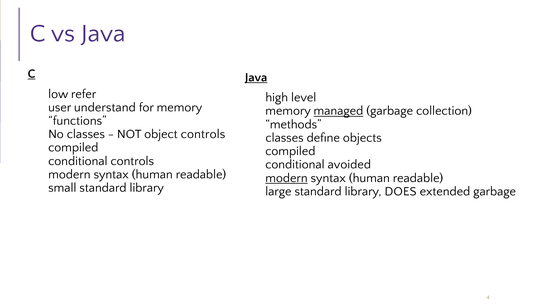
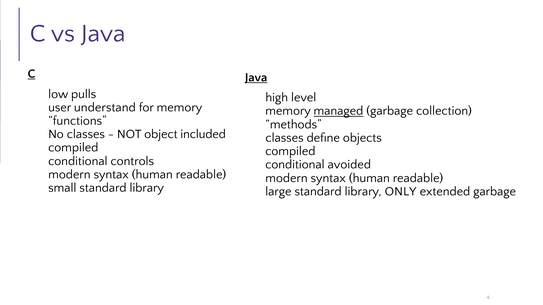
refer: refer -> pulls
object controls: controls -> included
modern underline: present -> none
DOES: DOES -> ONLY
